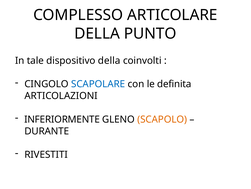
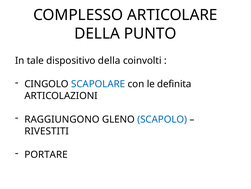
INFERIORMENTE: INFERIORMENTE -> RAGGIUNGONO
SCAPOLO colour: orange -> blue
DURANTE: DURANTE -> RIVESTITI
RIVESTITI: RIVESTITI -> PORTARE
